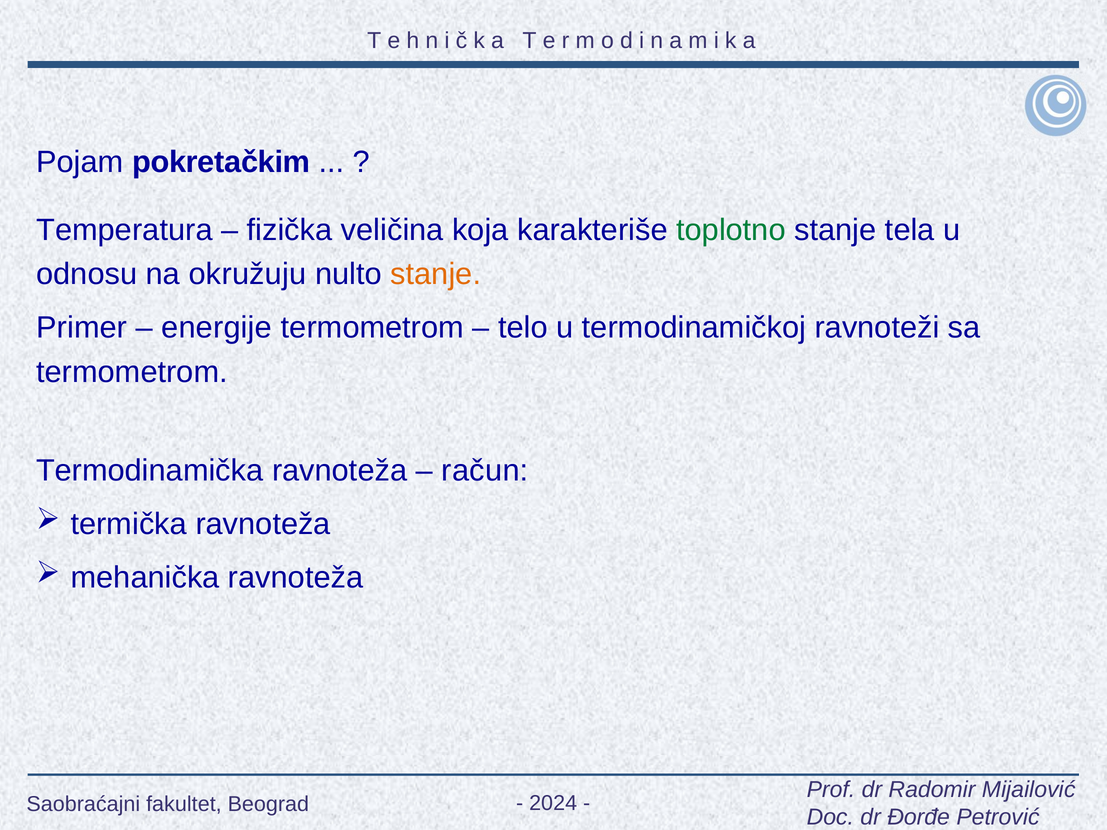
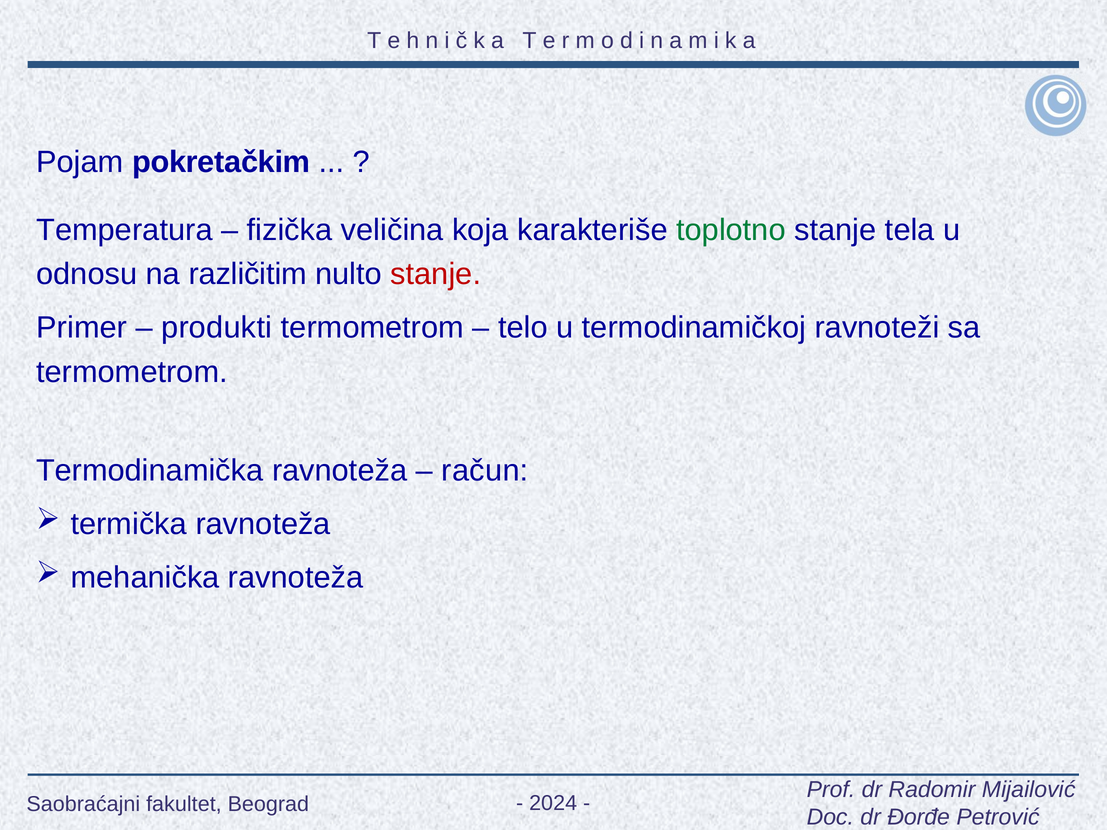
okružuju: okružuju -> različitim
stanje at (436, 274) colour: orange -> red
energije: energije -> produkti
